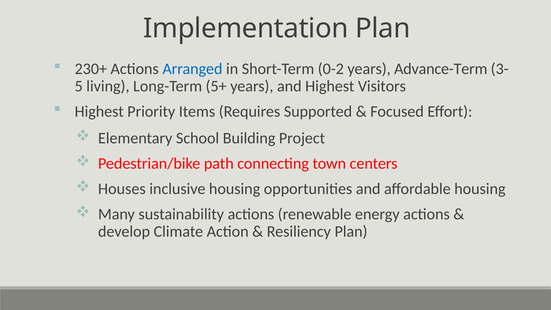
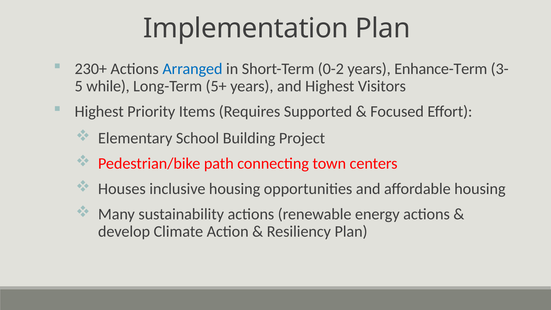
Advance-Term: Advance-Term -> Enhance-Term
living: living -> while
